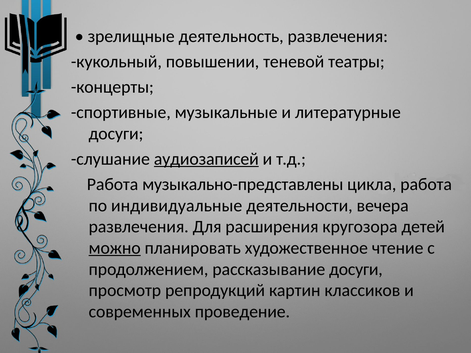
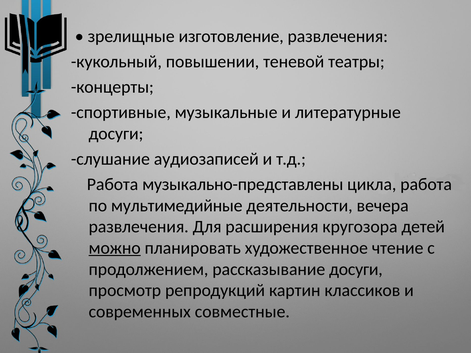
деятельность: деятельность -> изготовление
аудиозаписей underline: present -> none
индивидуальные: индивидуальные -> мультимедийные
проведение: проведение -> совместные
